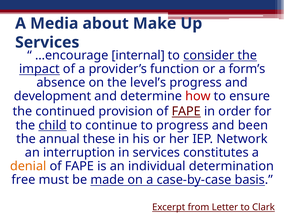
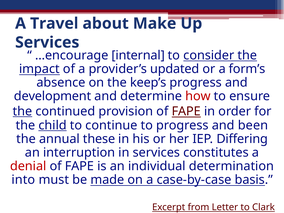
Media: Media -> Travel
function: function -> updated
level’s: level’s -> keep’s
the at (22, 111) underline: none -> present
Network: Network -> Differing
denial colour: orange -> red
free: free -> into
